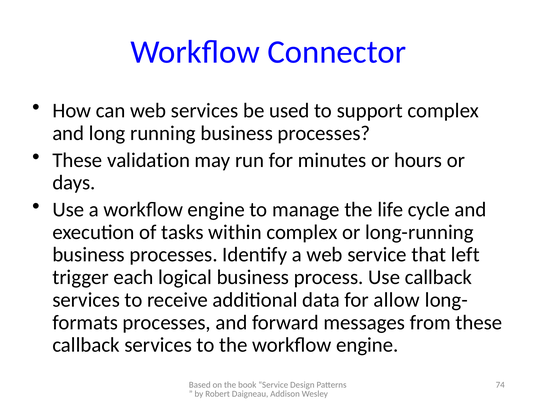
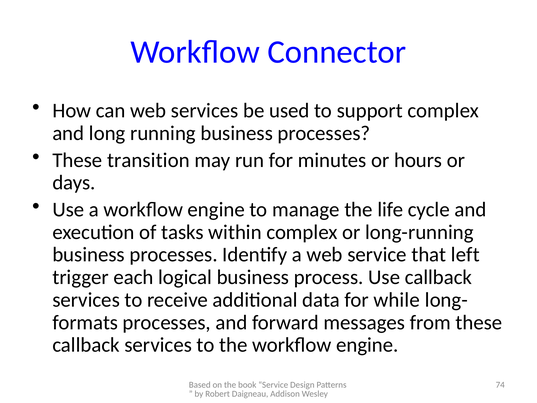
validation: validation -> transition
allow: allow -> while
